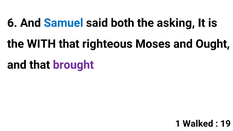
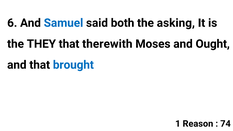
WITH: WITH -> THEY
righteous: righteous -> therewith
brought colour: purple -> blue
Walked: Walked -> Reason
19: 19 -> 74
